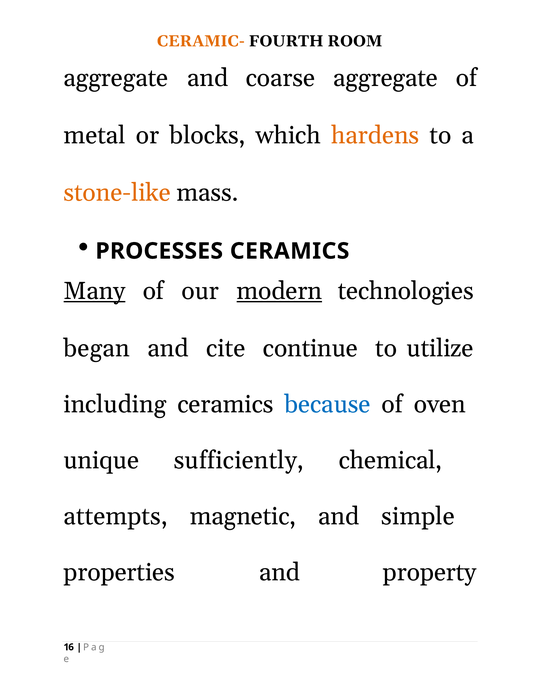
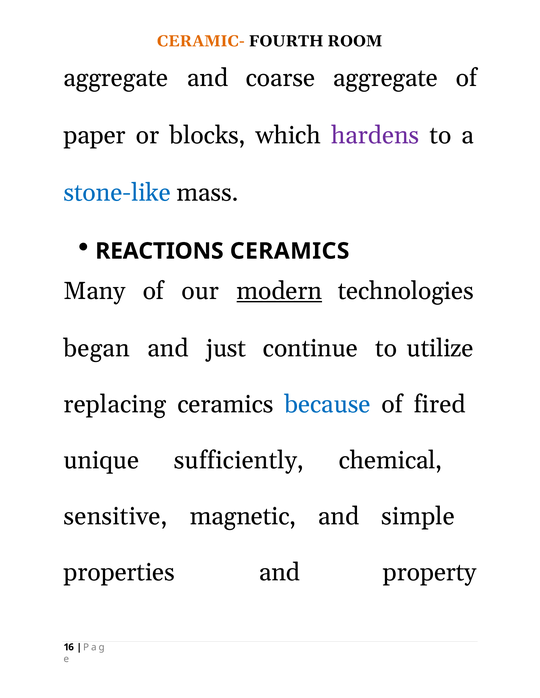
metal: metal -> paper
hardens colour: orange -> purple
stone-like colour: orange -> blue
PROCESSES: PROCESSES -> REACTIONS
Many underline: present -> none
cite: cite -> just
including: including -> replacing
oven: oven -> fired
attempts: attempts -> sensitive
